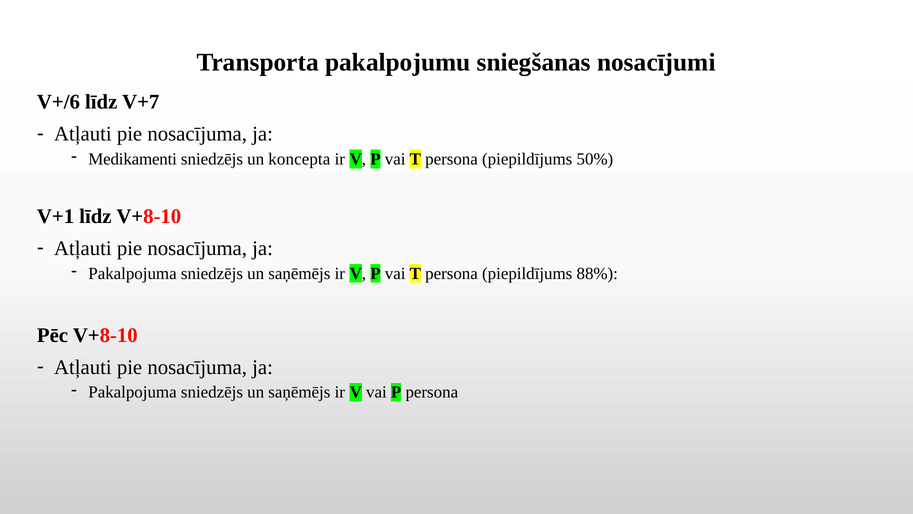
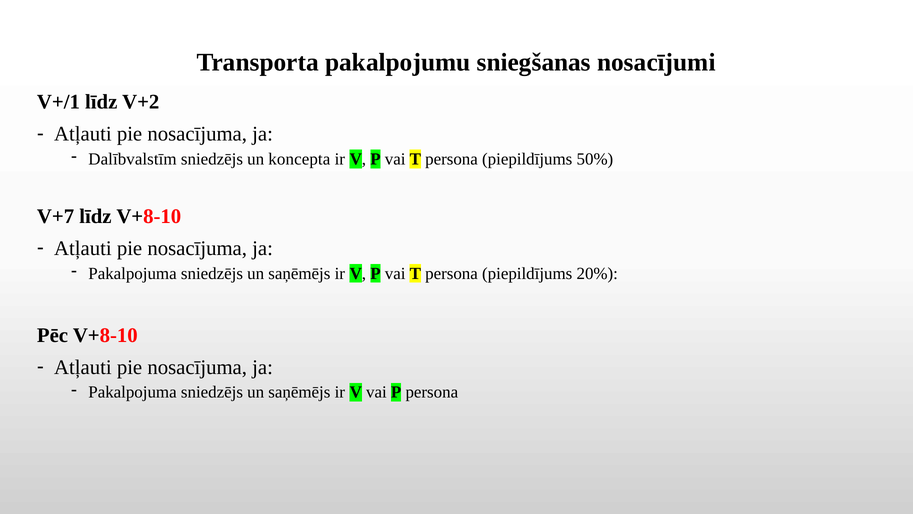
V+/6: V+/6 -> V+/1
V+7: V+7 -> V+2
Medikamenti: Medikamenti -> Dalībvalstīm
V+1: V+1 -> V+7
88%: 88% -> 20%
